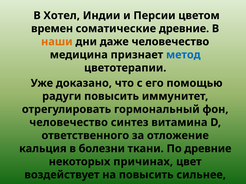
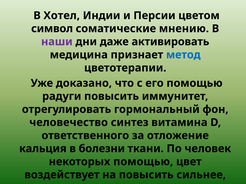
времен: времен -> символ
соматические древние: древние -> мнению
наши colour: orange -> purple
даже человечество: человечество -> активировать
По древние: древние -> человек
некоторых причинах: причинах -> помощью
